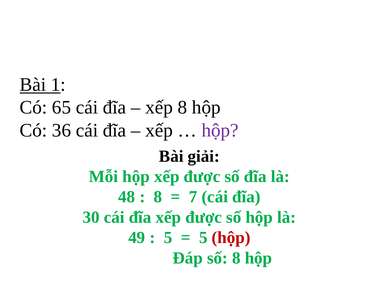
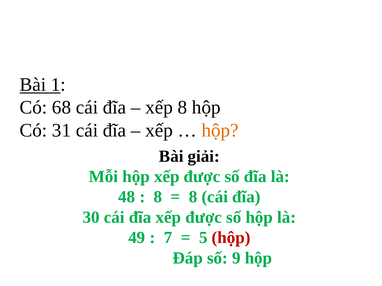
65: 65 -> 68
36: 36 -> 31
hộp at (220, 131) colour: purple -> orange
7 at (193, 197): 7 -> 8
5 at (168, 238): 5 -> 7
số 8: 8 -> 9
